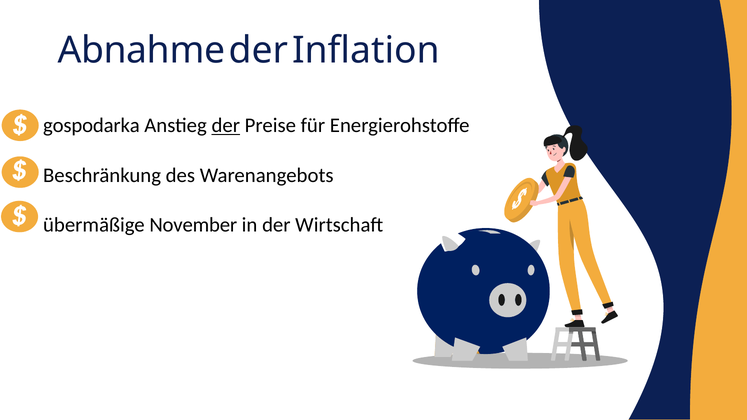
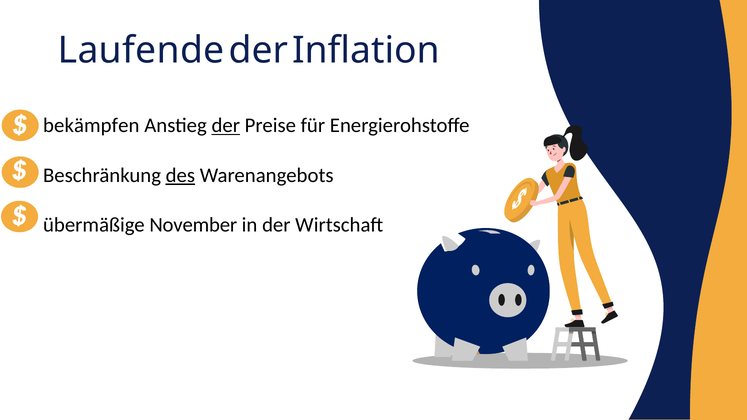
Abnahme: Abnahme -> Laufende
gospodarka: gospodarka -> bekämpfen
des underline: none -> present
